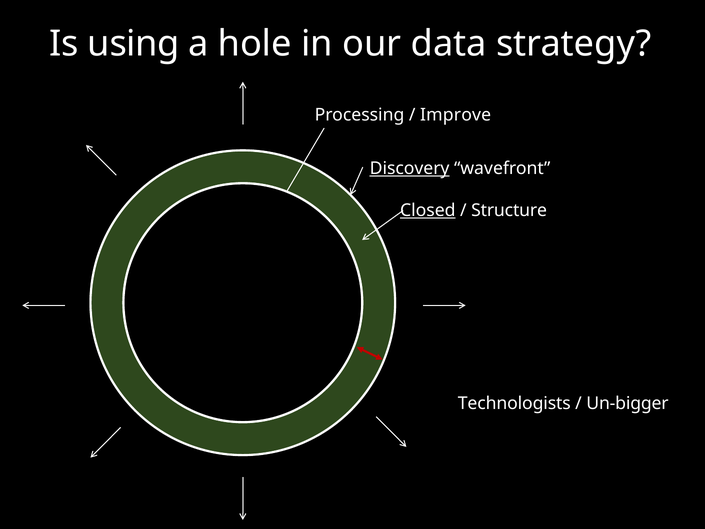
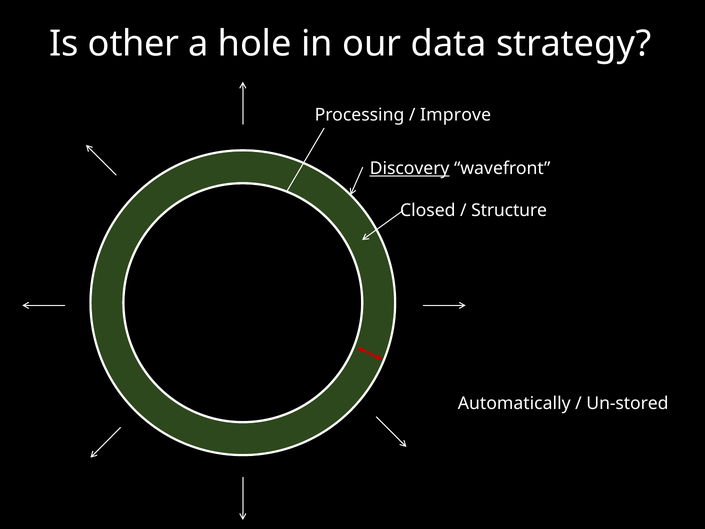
using: using -> other
Closed underline: present -> none
Technologists: Technologists -> Automatically
Un-bigger: Un-bigger -> Un-stored
